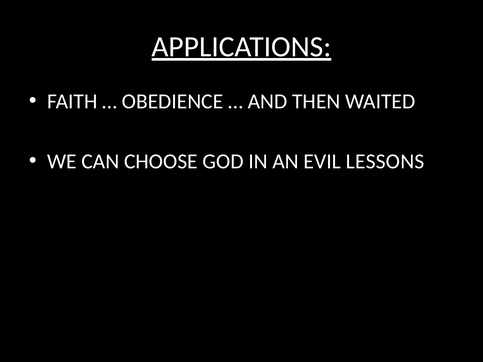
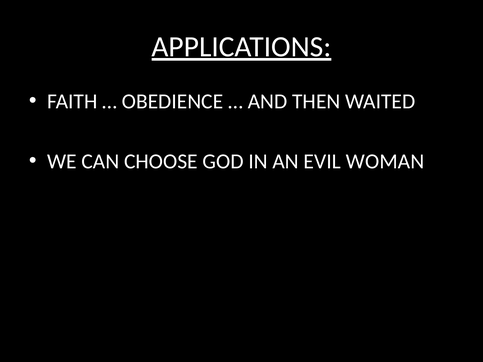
LESSONS: LESSONS -> WOMAN
